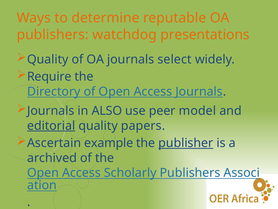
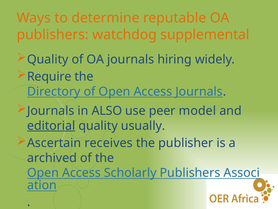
presentations: presentations -> supplemental
select: select -> hiring
papers: papers -> usually
example: example -> receives
publisher underline: present -> none
